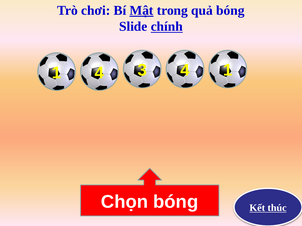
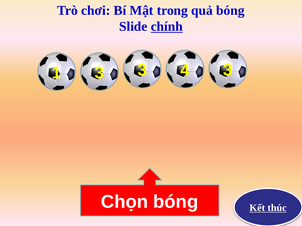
Mật underline: present -> none
1 4: 4 -> 3
4 1: 1 -> 3
